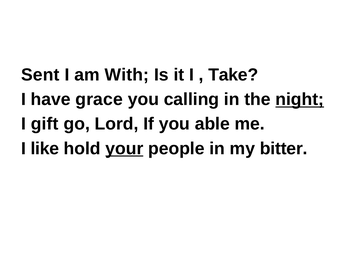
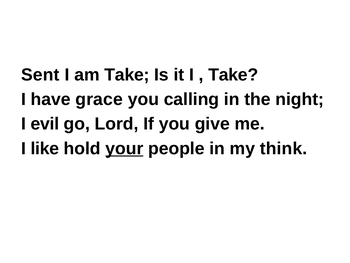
am With: With -> Take
night underline: present -> none
gift: gift -> evil
able: able -> give
bitter: bitter -> think
